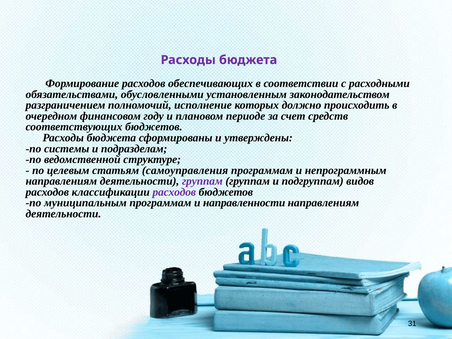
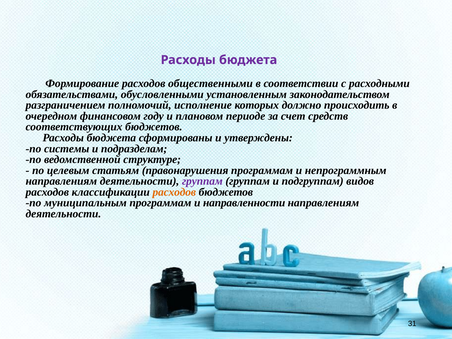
обеспечивающих: обеспечивающих -> общественными
самоуправления: самоуправления -> правонарушения
расходов at (174, 192) colour: purple -> orange
